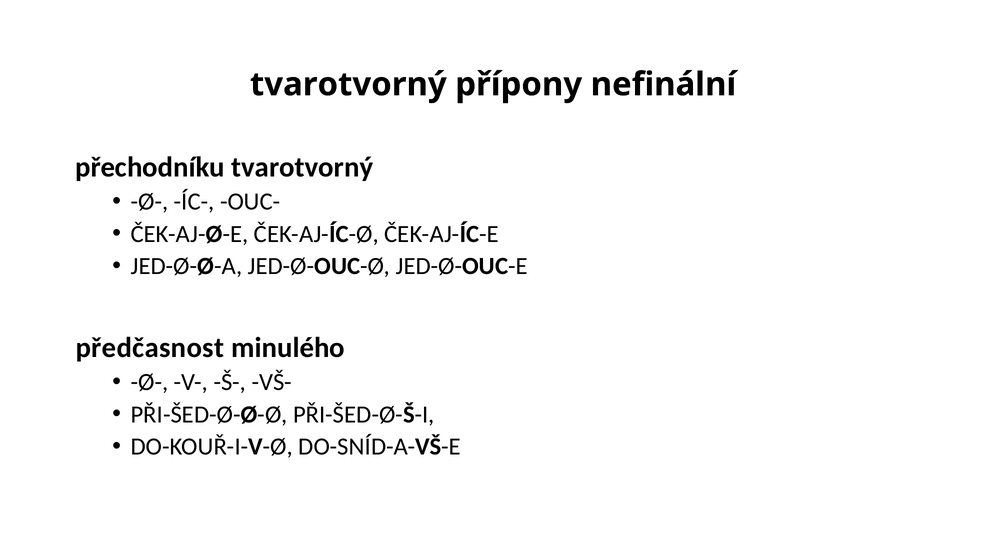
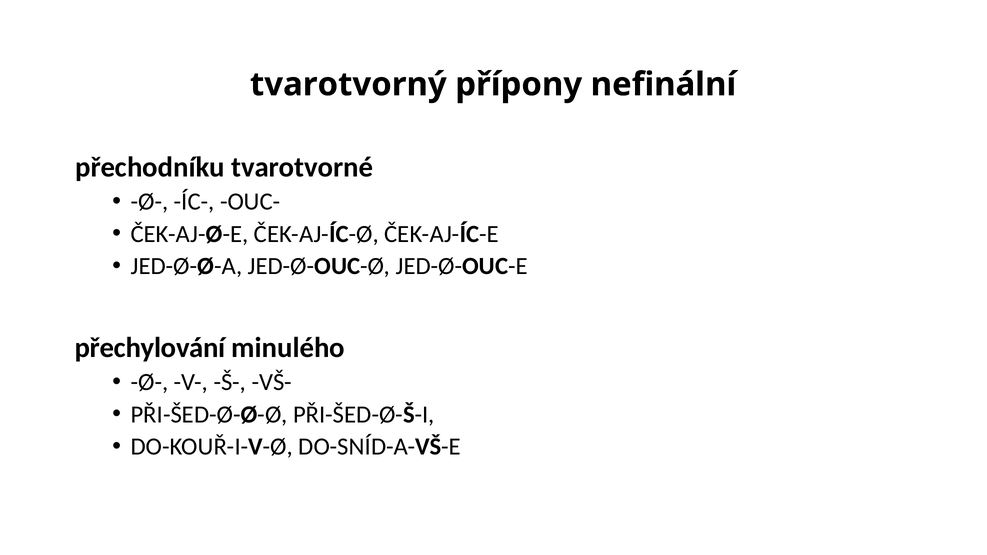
přechodníku tvarotvorný: tvarotvorný -> tvarotvorné
předčasnost: předčasnost -> přechylování
